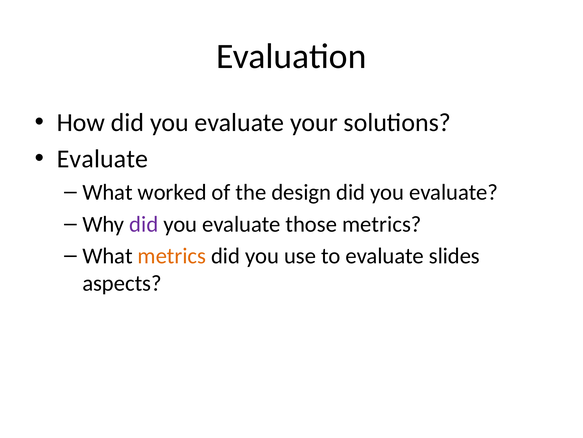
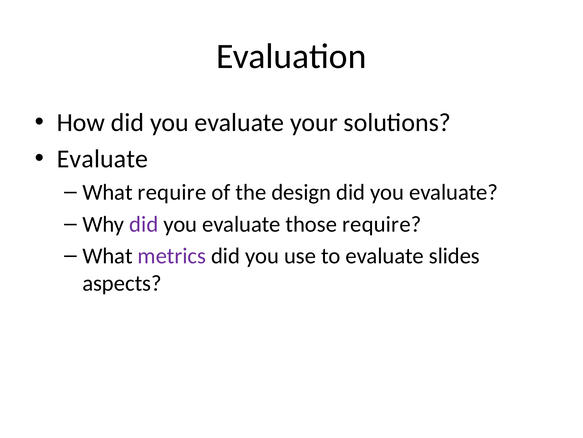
What worked: worked -> require
those metrics: metrics -> require
metrics at (172, 256) colour: orange -> purple
